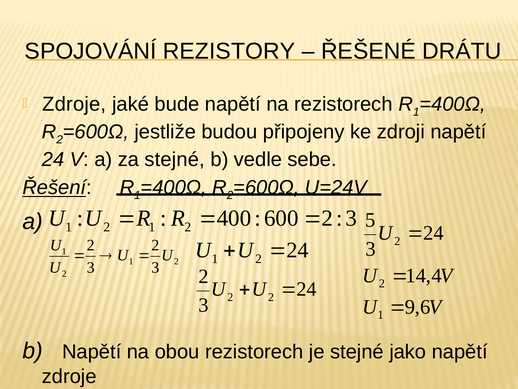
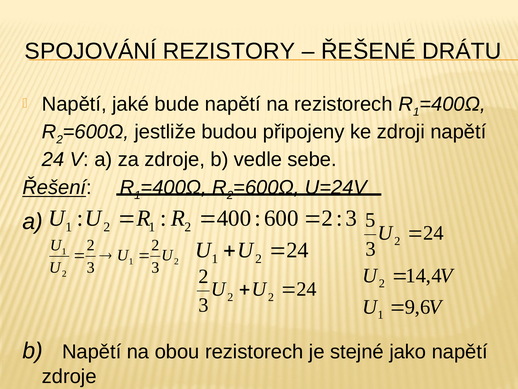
Zdroje at (74, 104): Zdroje -> Napětí
za stejné: stejné -> zdroje
